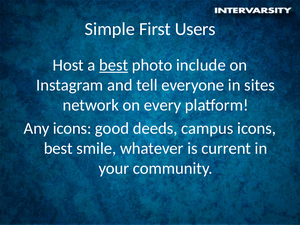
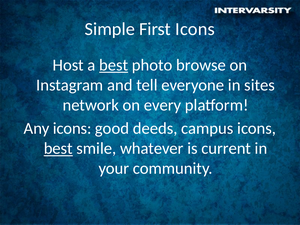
First Users: Users -> Icons
include: include -> browse
best at (58, 148) underline: none -> present
